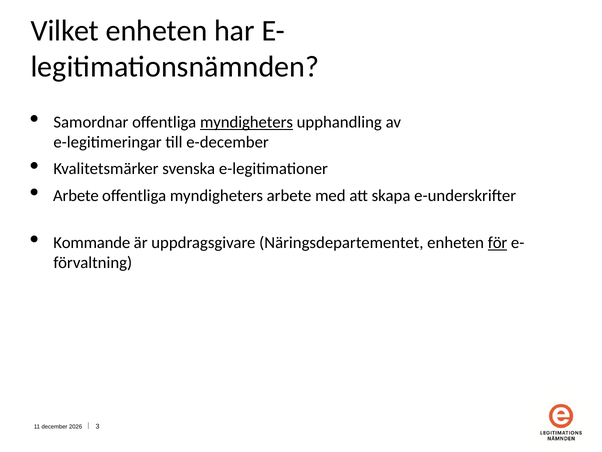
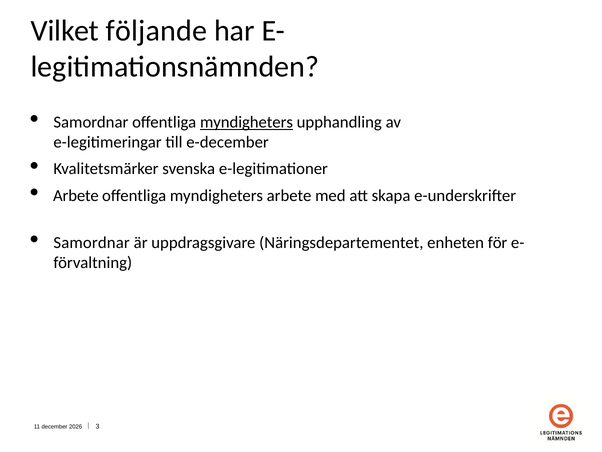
Vilket enheten: enheten -> följande
Kommande at (92, 242): Kommande -> Samordnar
för underline: present -> none
